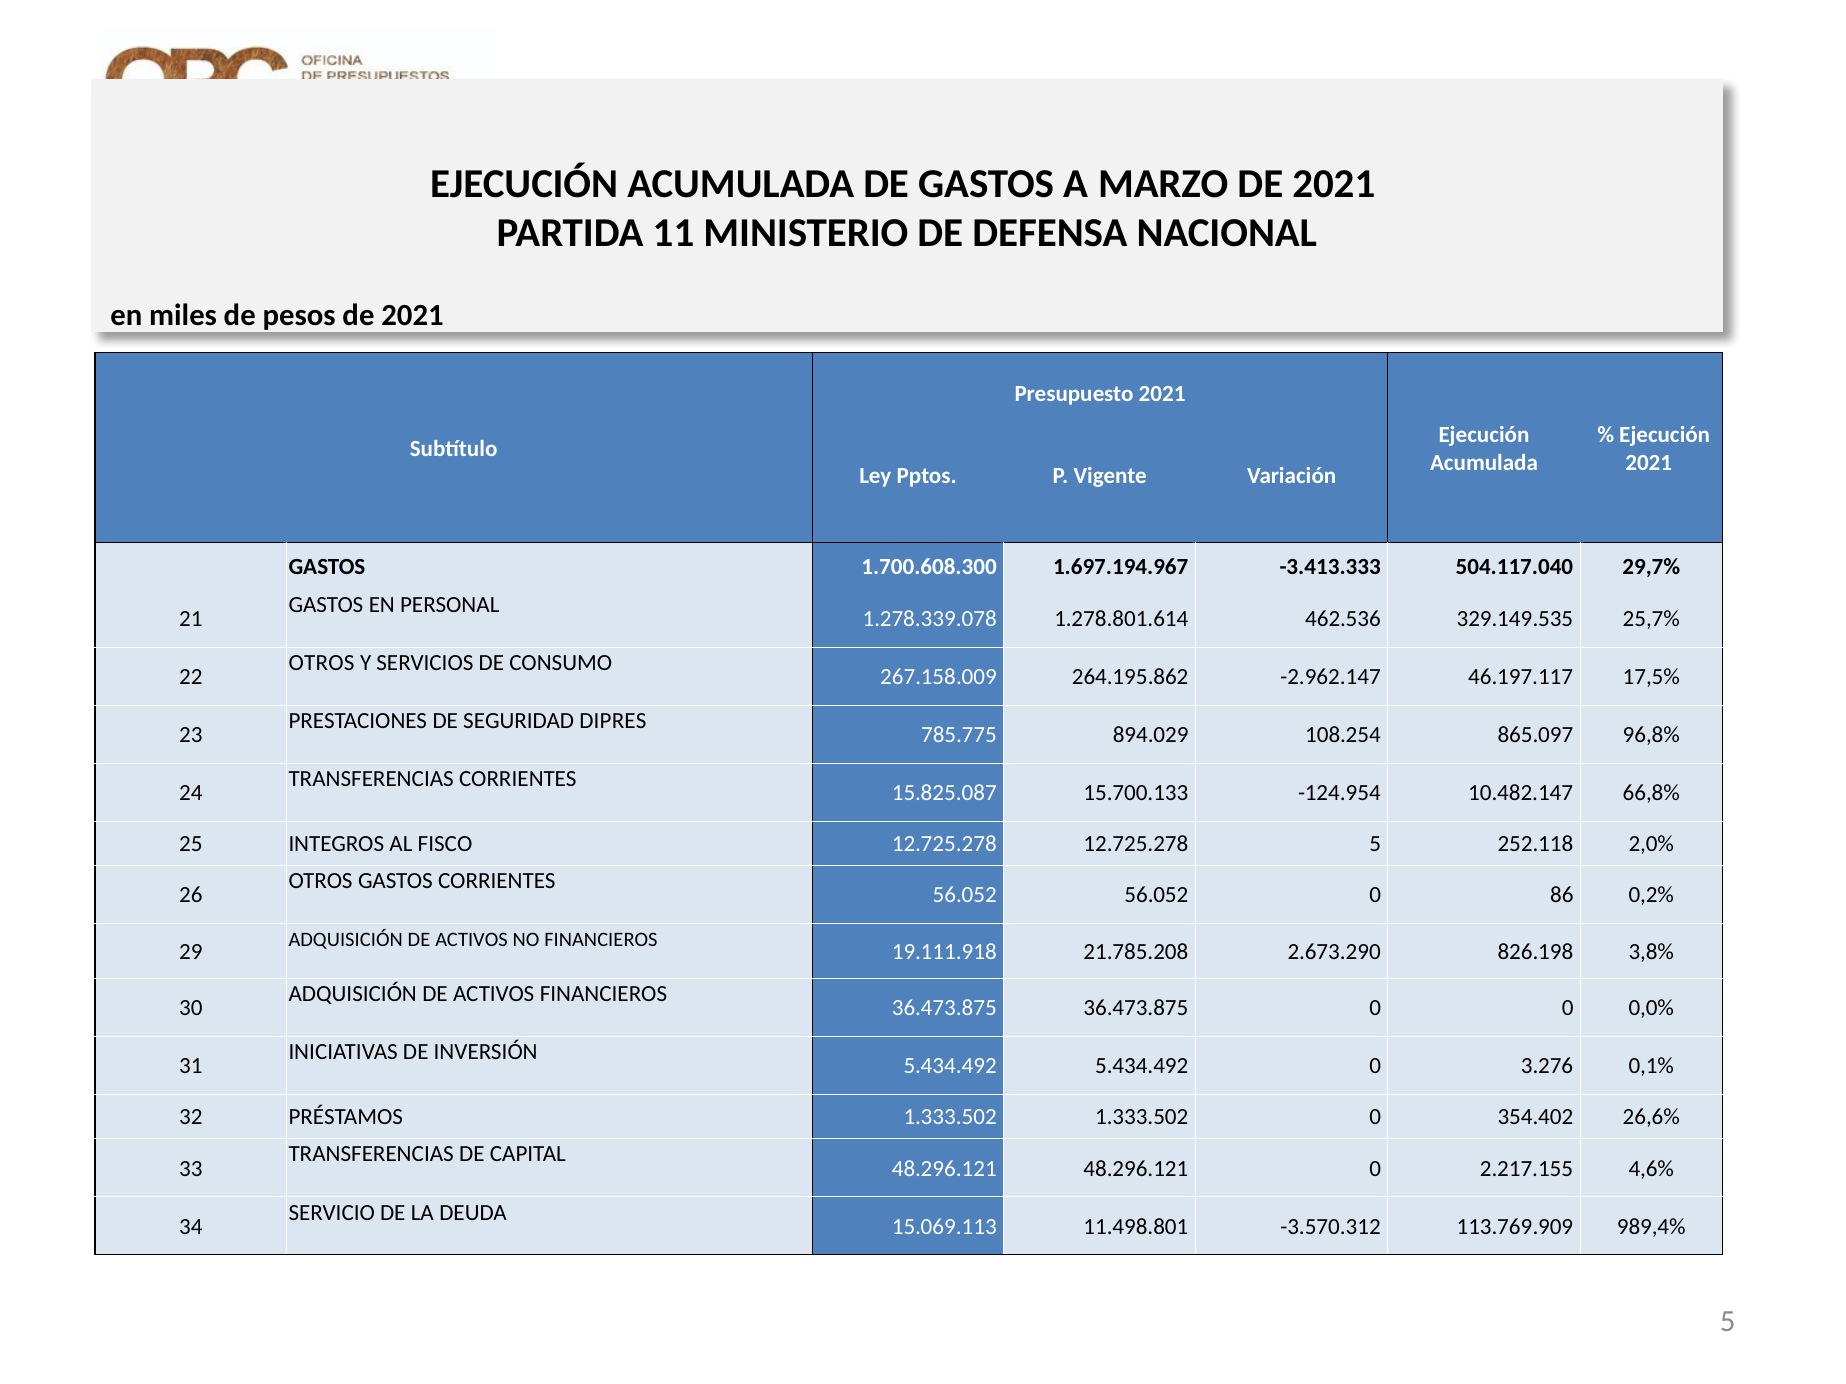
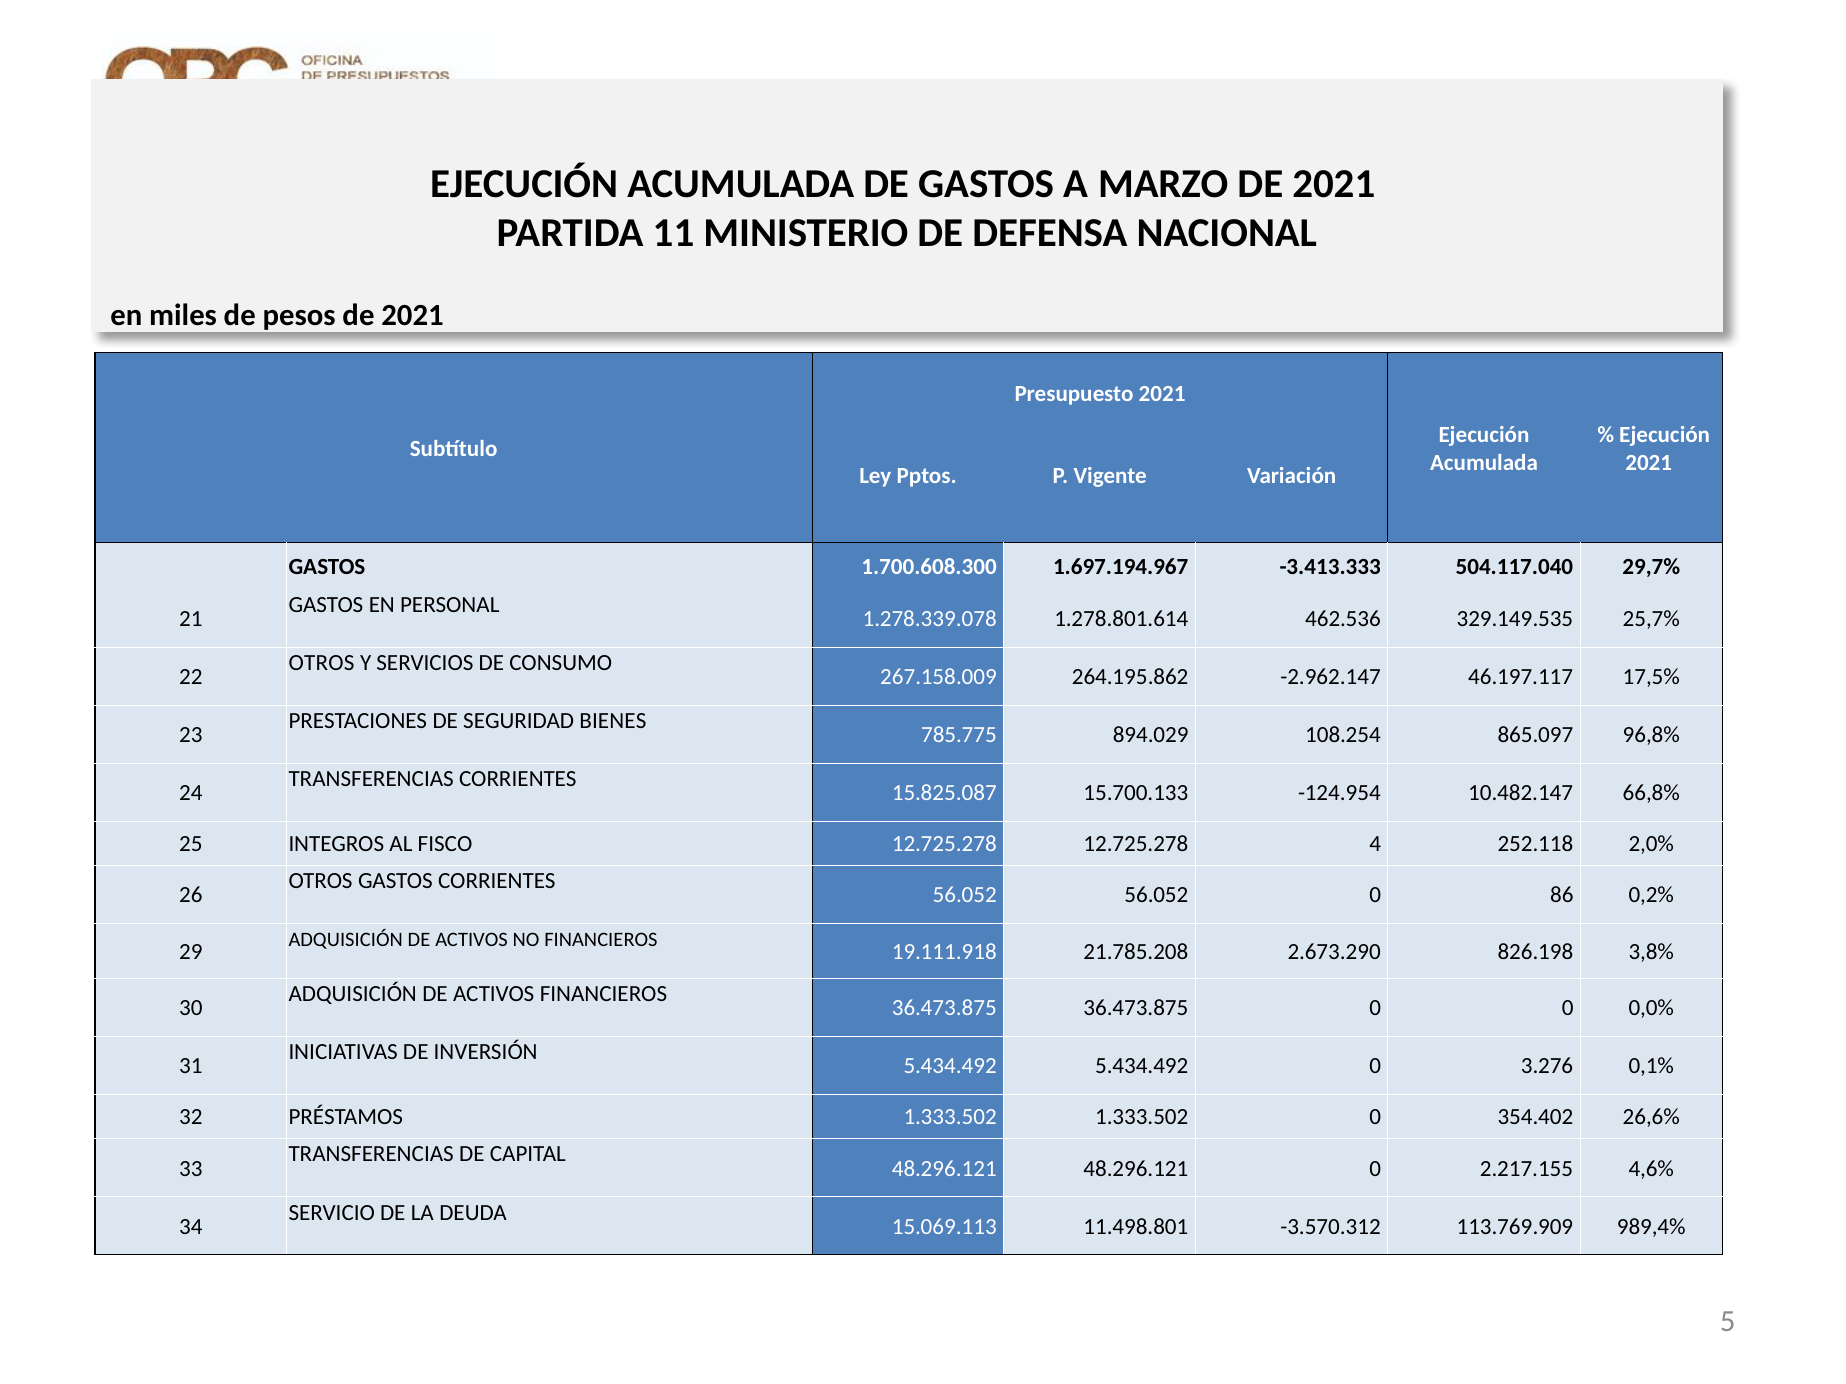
SEGURIDAD DIPRES: DIPRES -> BIENES
12.725.278 5: 5 -> 4
